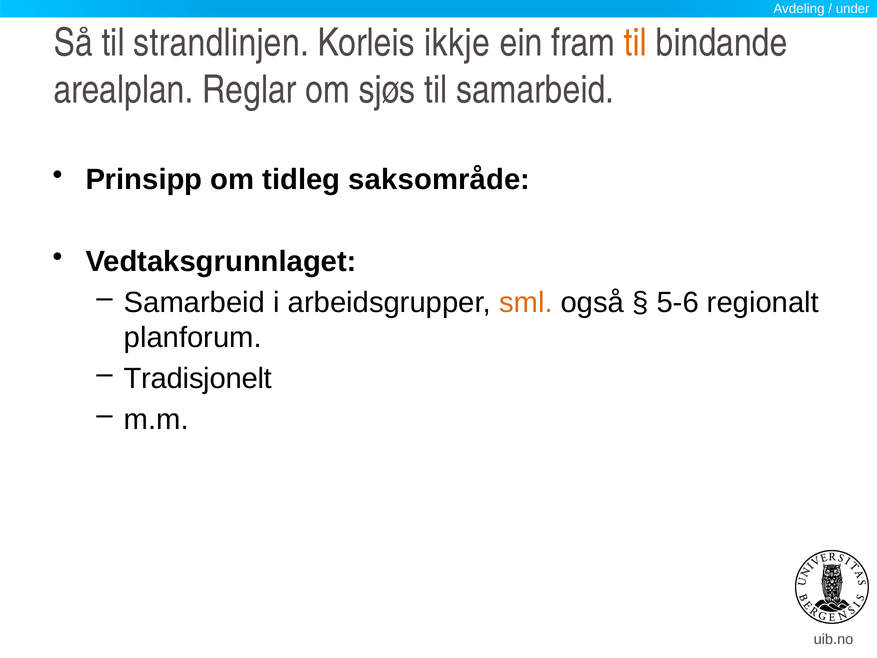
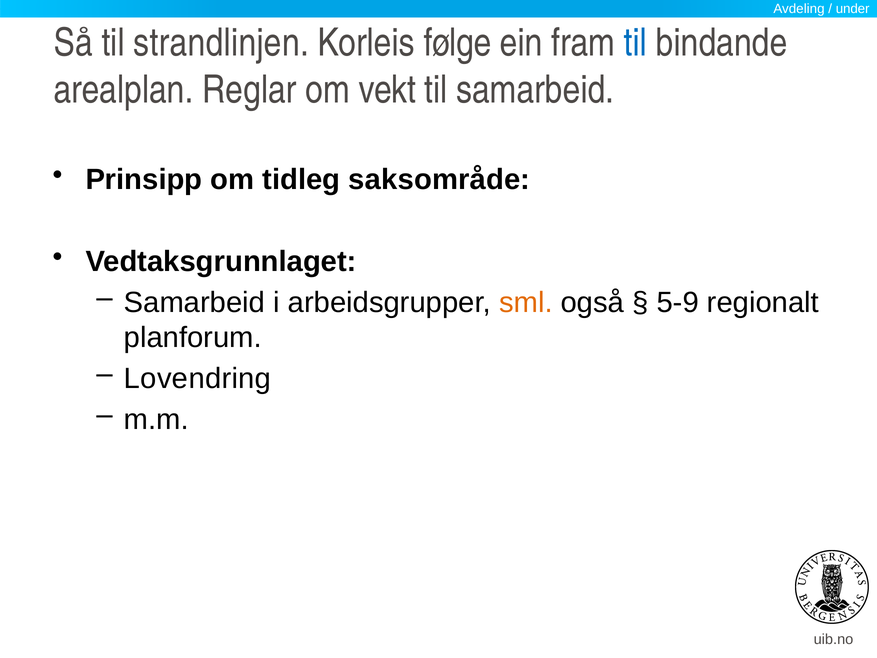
ikkje: ikkje -> følge
til at (636, 43) colour: orange -> blue
sjøs: sjøs -> vekt
5-6: 5-6 -> 5-9
Tradisjonelt: Tradisjonelt -> Lovendring
